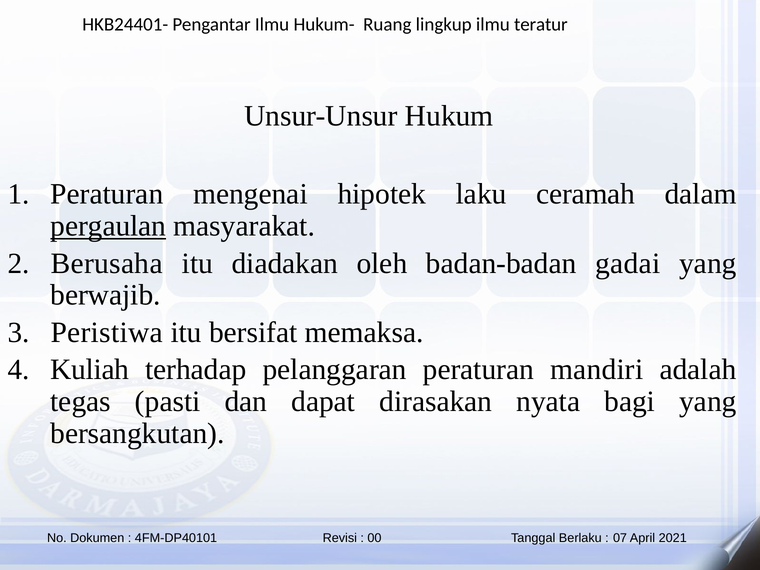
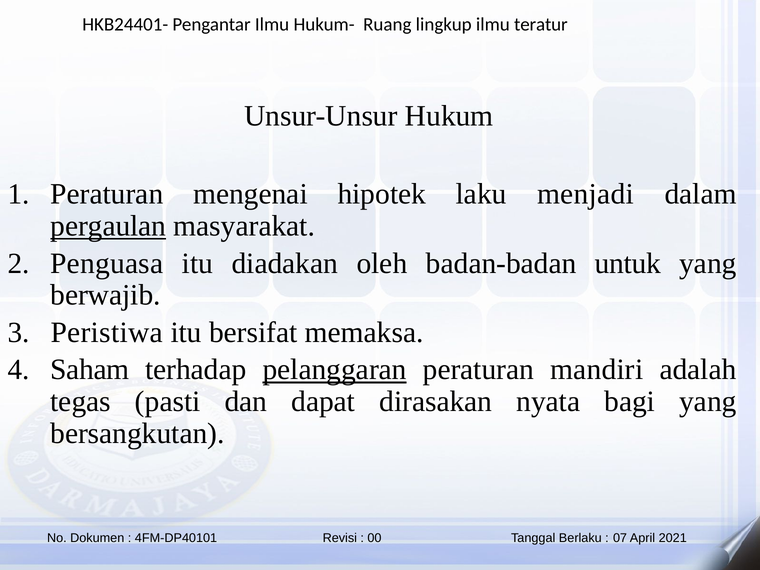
ceramah: ceramah -> menjadi
Berusaha: Berusaha -> Penguasa
gadai: gadai -> untuk
Kuliah: Kuliah -> Saham
pelanggaran underline: none -> present
